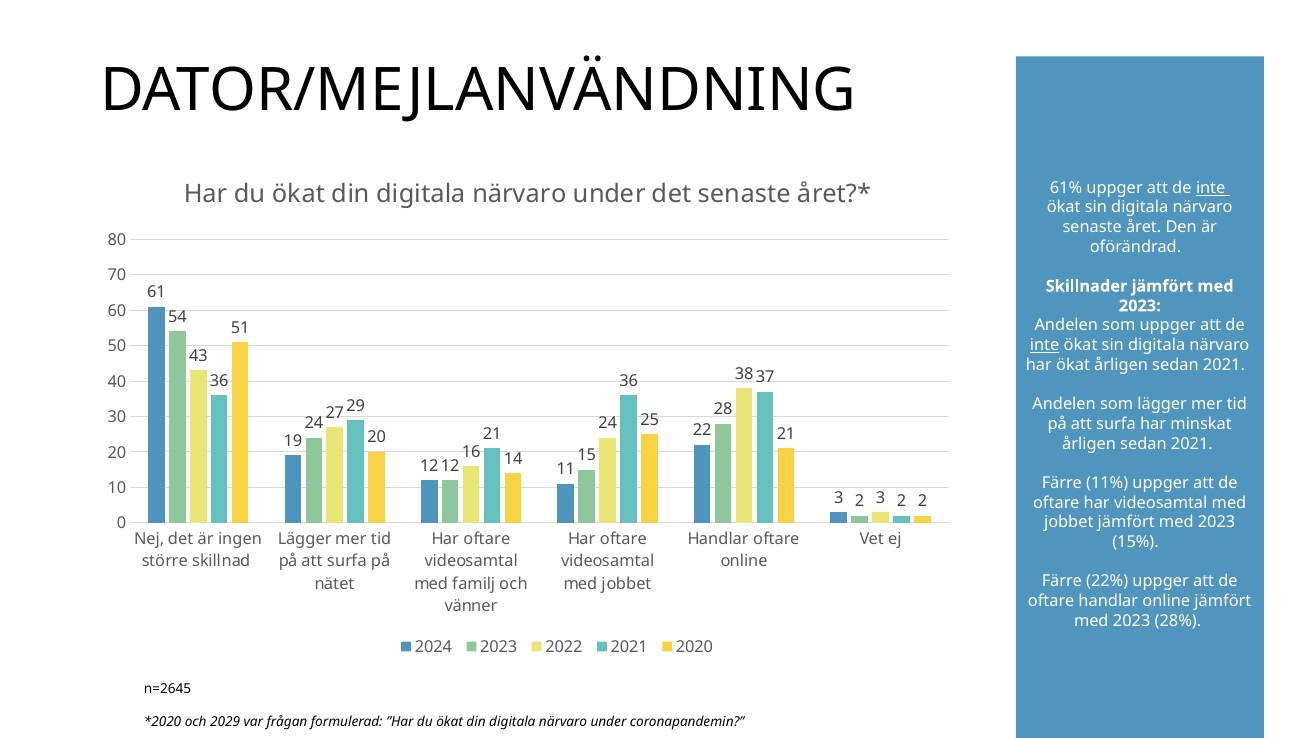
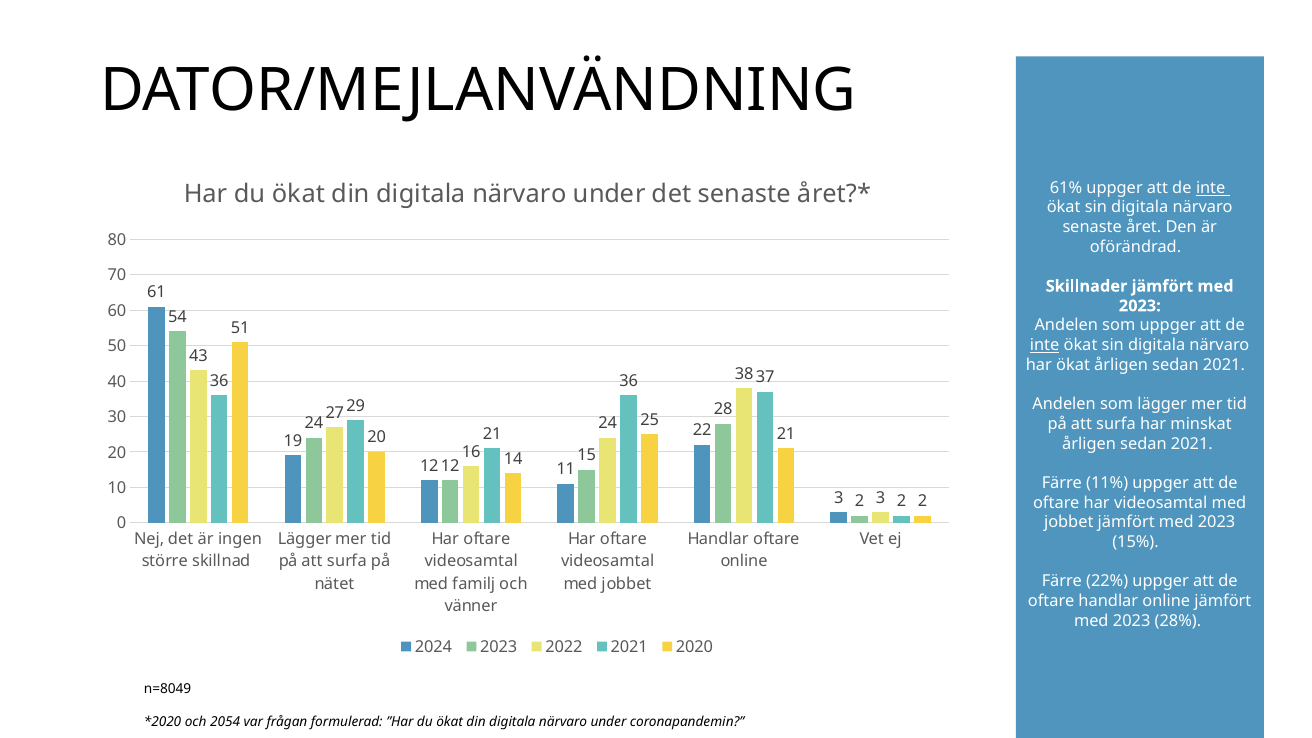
n=2645: n=2645 -> n=8049
2029: 2029 -> 2054
